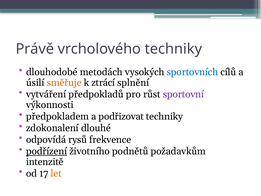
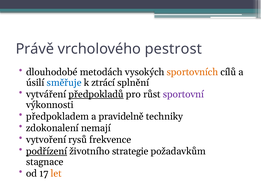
vrcholového techniky: techniky -> pestrost
sportovních colour: blue -> orange
směřuje colour: orange -> blue
předpokladů underline: none -> present
podřizovat: podřizovat -> pravidelně
dlouhé: dlouhé -> nemají
odpovídá: odpovídá -> vytvoření
podnětů: podnětů -> strategie
intenzitě: intenzitě -> stagnace
